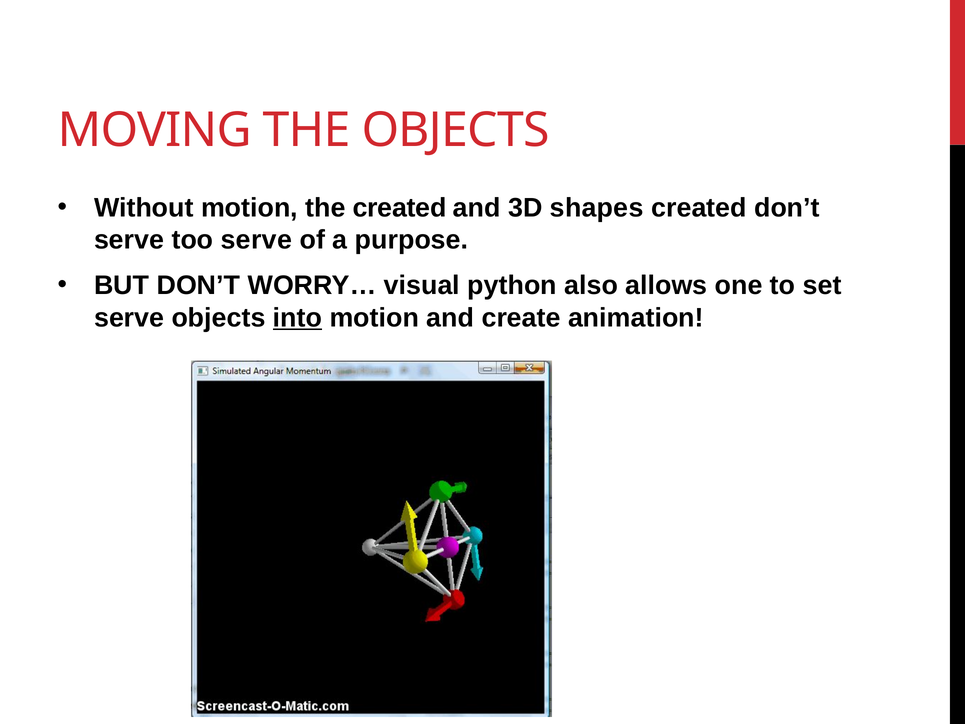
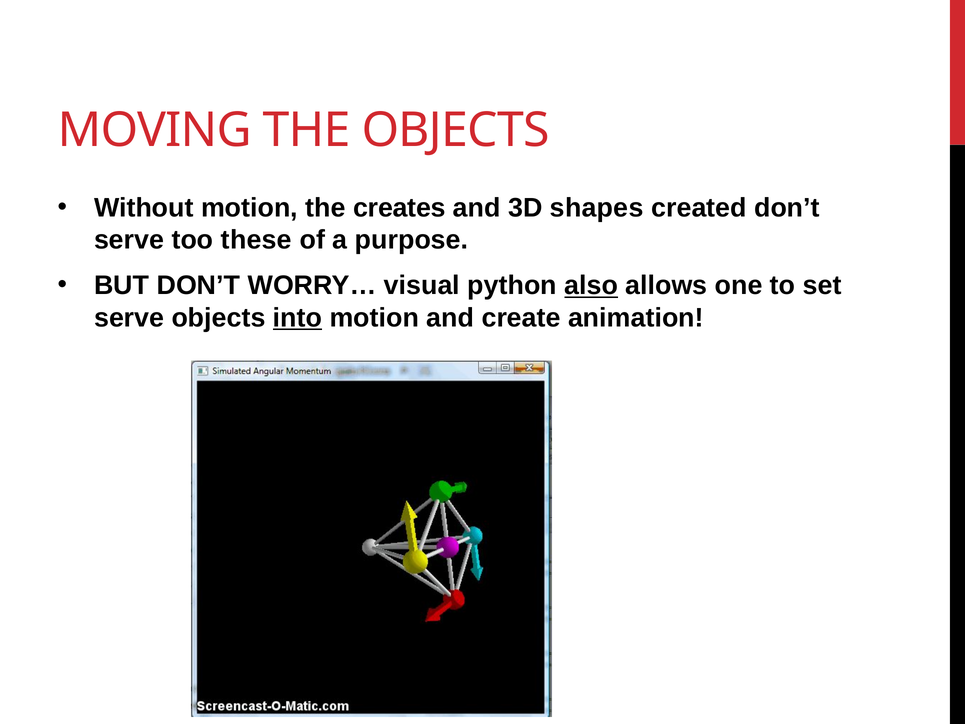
the created: created -> creates
too serve: serve -> these
also underline: none -> present
